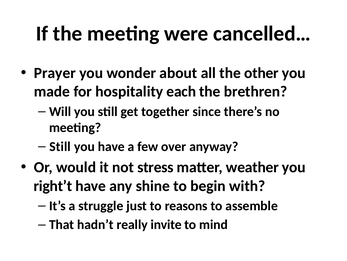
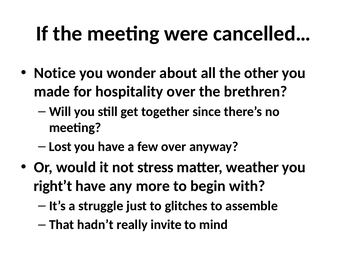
Prayer: Prayer -> Notice
hospitality each: each -> over
Still at (60, 146): Still -> Lost
shine: shine -> more
reasons: reasons -> glitches
